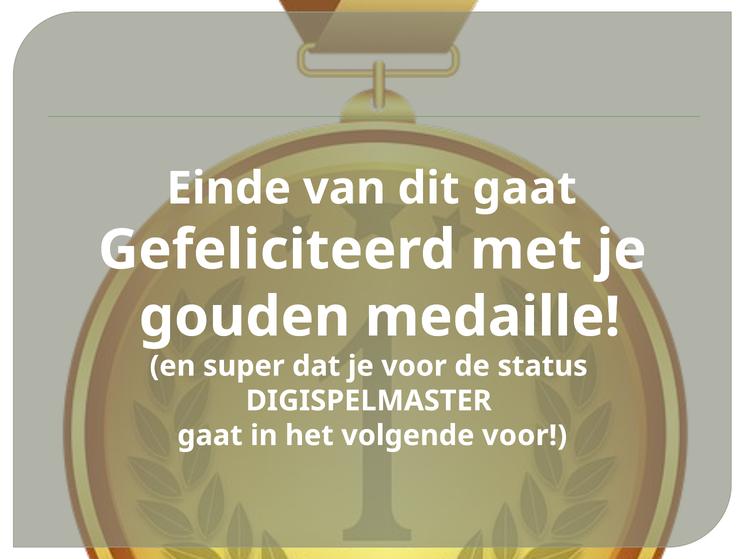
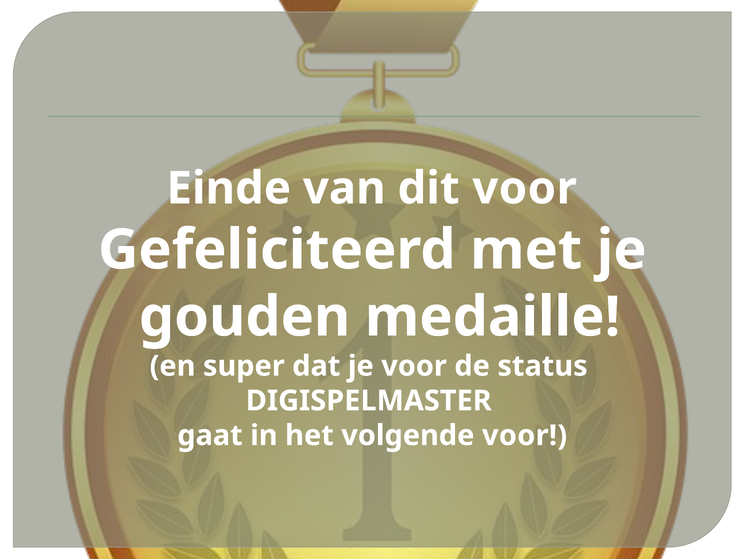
dit gaat: gaat -> voor
